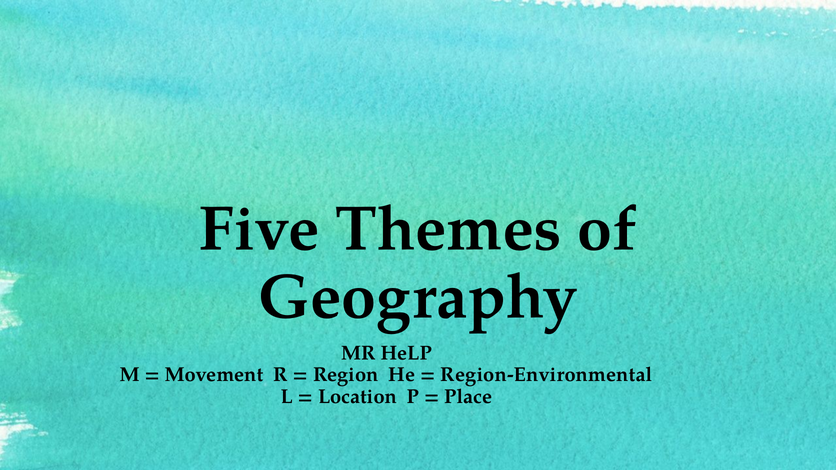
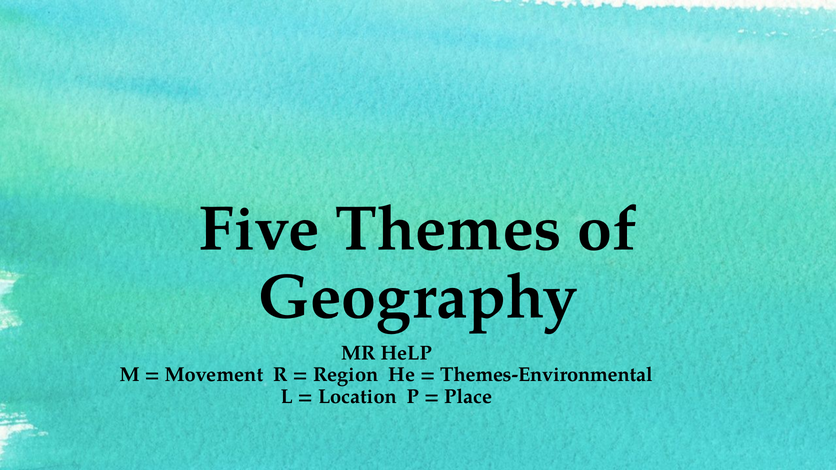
Region-Environmental: Region-Environmental -> Themes-Environmental
